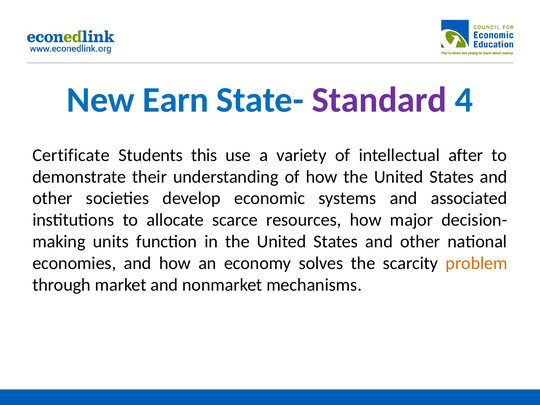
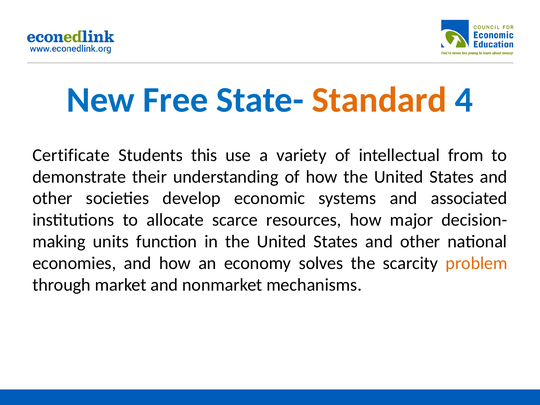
Earn: Earn -> Free
Standard colour: purple -> orange
after: after -> from
